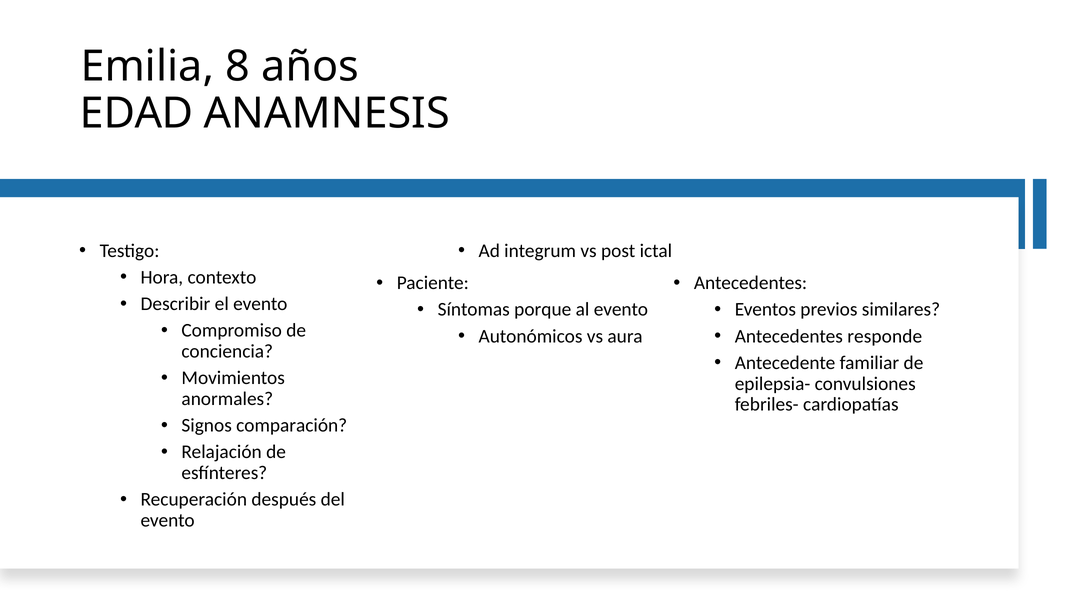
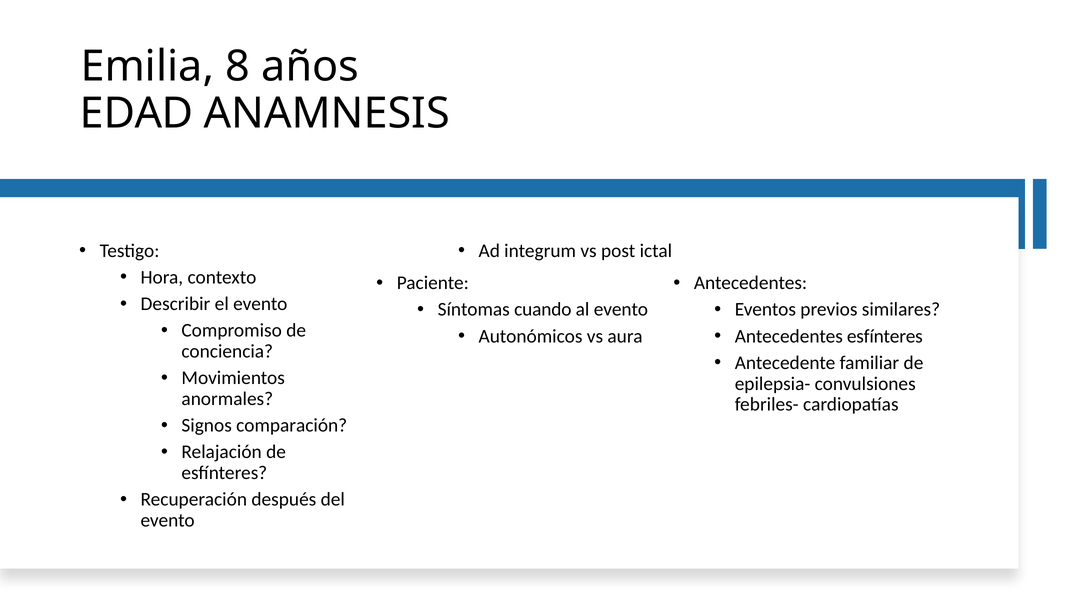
porque: porque -> cuando
Antecedentes responde: responde -> esfínteres
